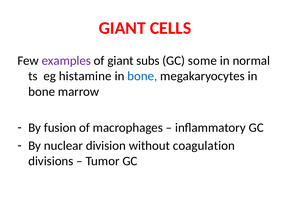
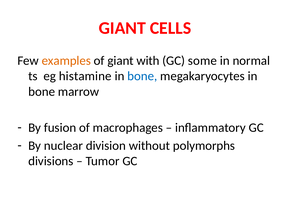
examples colour: purple -> orange
subs: subs -> with
coagulation: coagulation -> polymorphs
